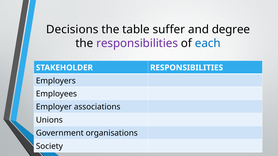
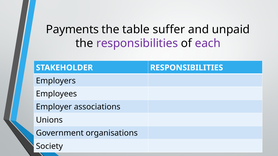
Decisions: Decisions -> Payments
degree: degree -> unpaid
each colour: blue -> purple
